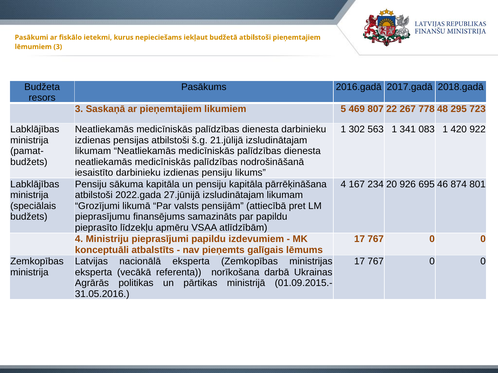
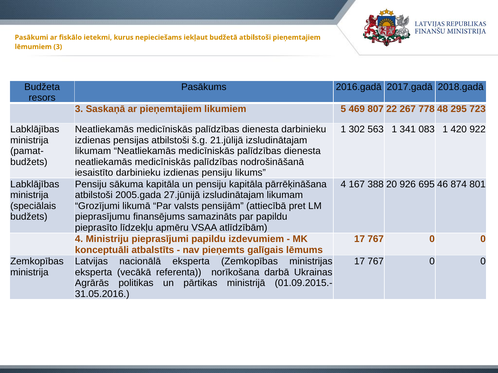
234: 234 -> 388
2022.gada: 2022.gada -> 2005.gada
